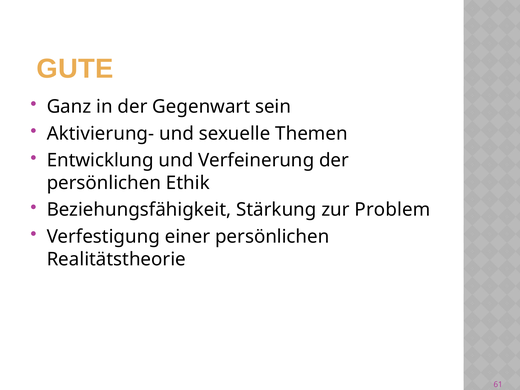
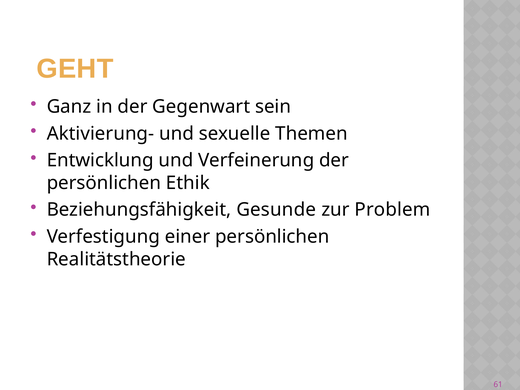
GUTE: GUTE -> GEHT
Stärkung: Stärkung -> Gesunde
